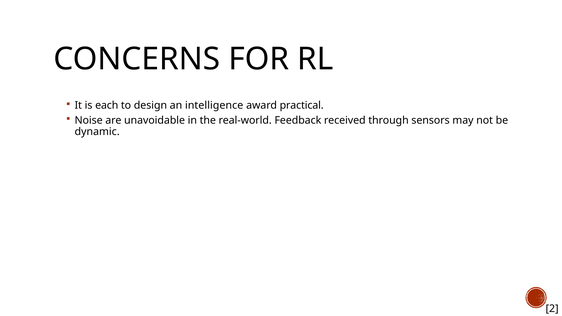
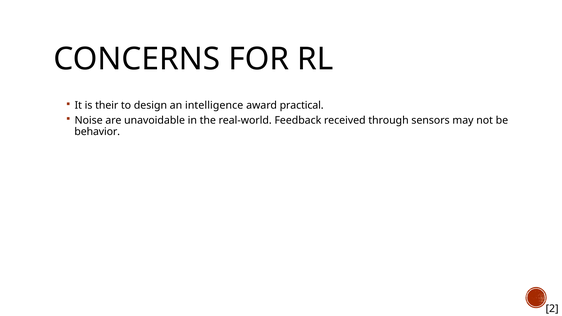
each: each -> their
dynamic: dynamic -> behavior
